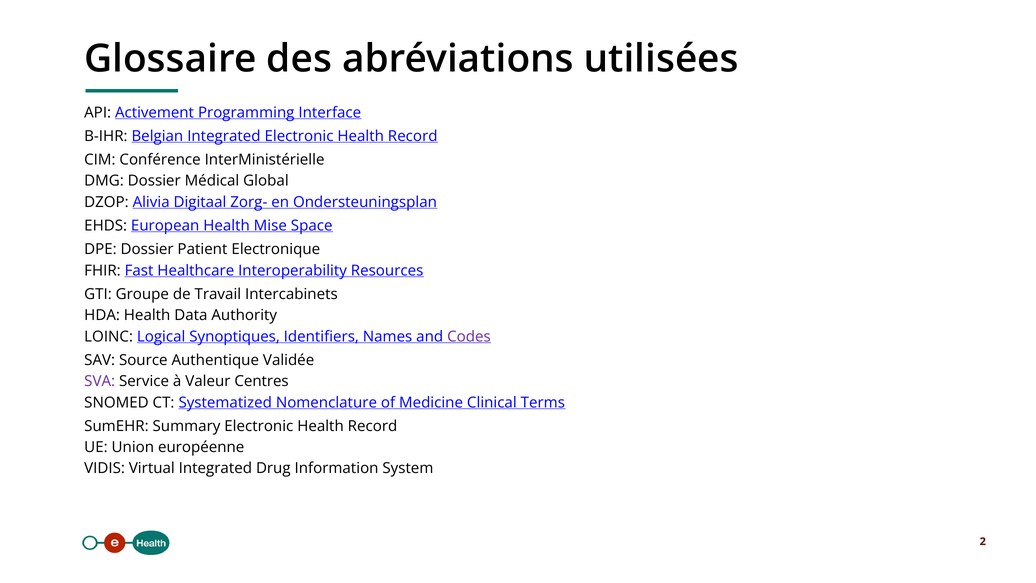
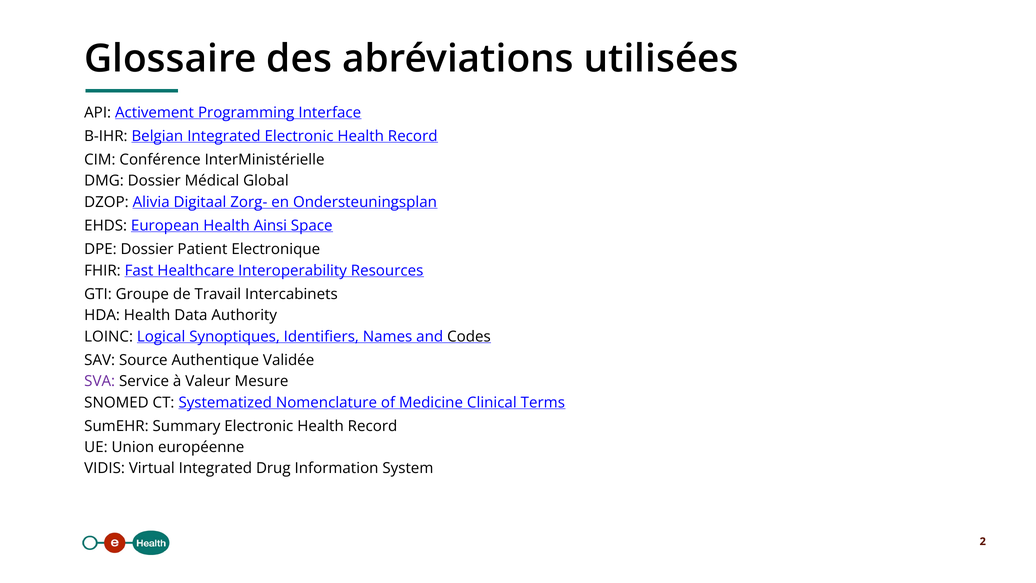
Mise: Mise -> Ainsi
Codes colour: purple -> black
Centres: Centres -> Mesure
